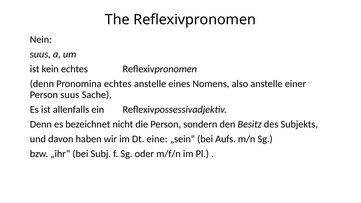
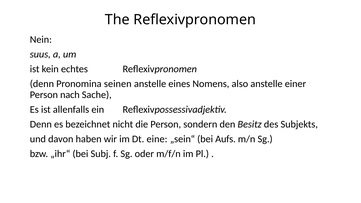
Pronomina echtes: echtes -> seinen
Person suus: suus -> nach
